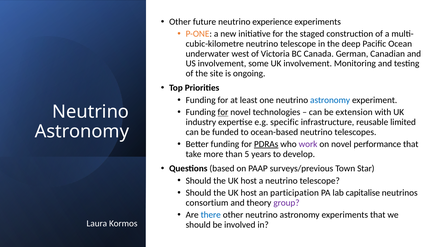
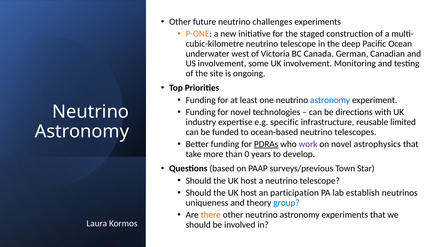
experience: experience -> challenges
for at (223, 112) underline: present -> none
extension: extension -> directions
performance: performance -> astrophysics
5: 5 -> 0
capitalise: capitalise -> establish
consortium: consortium -> uniqueness
group colour: purple -> blue
there colour: blue -> orange
